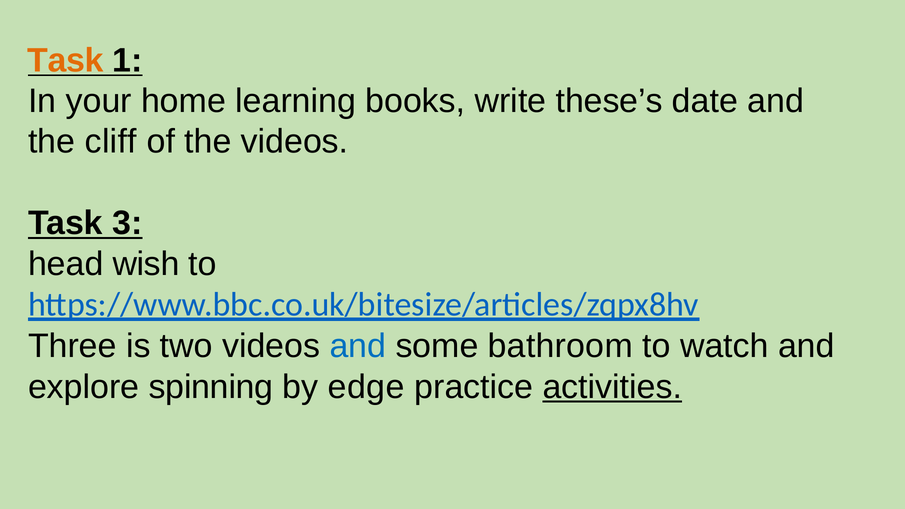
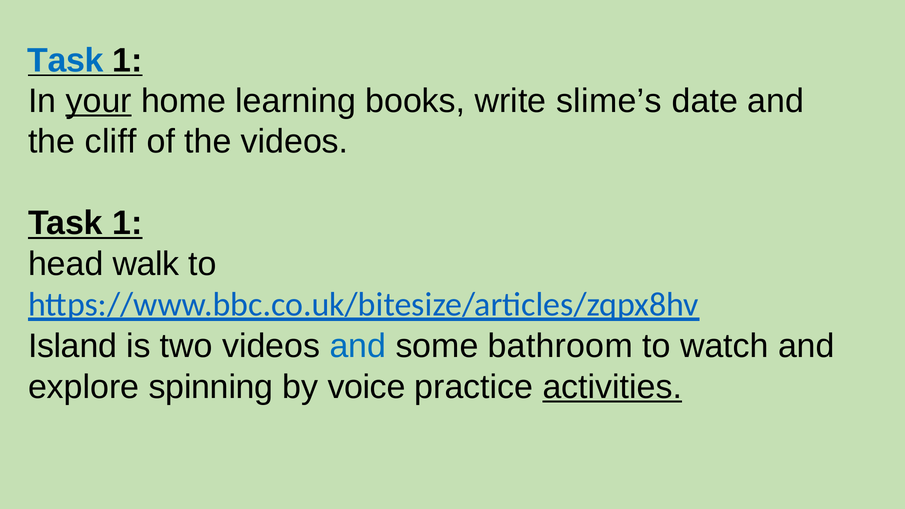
Task at (66, 60) colour: orange -> blue
your underline: none -> present
these’s: these’s -> slime’s
3 at (127, 223): 3 -> 1
wish: wish -> walk
Three: Three -> Island
edge: edge -> voice
